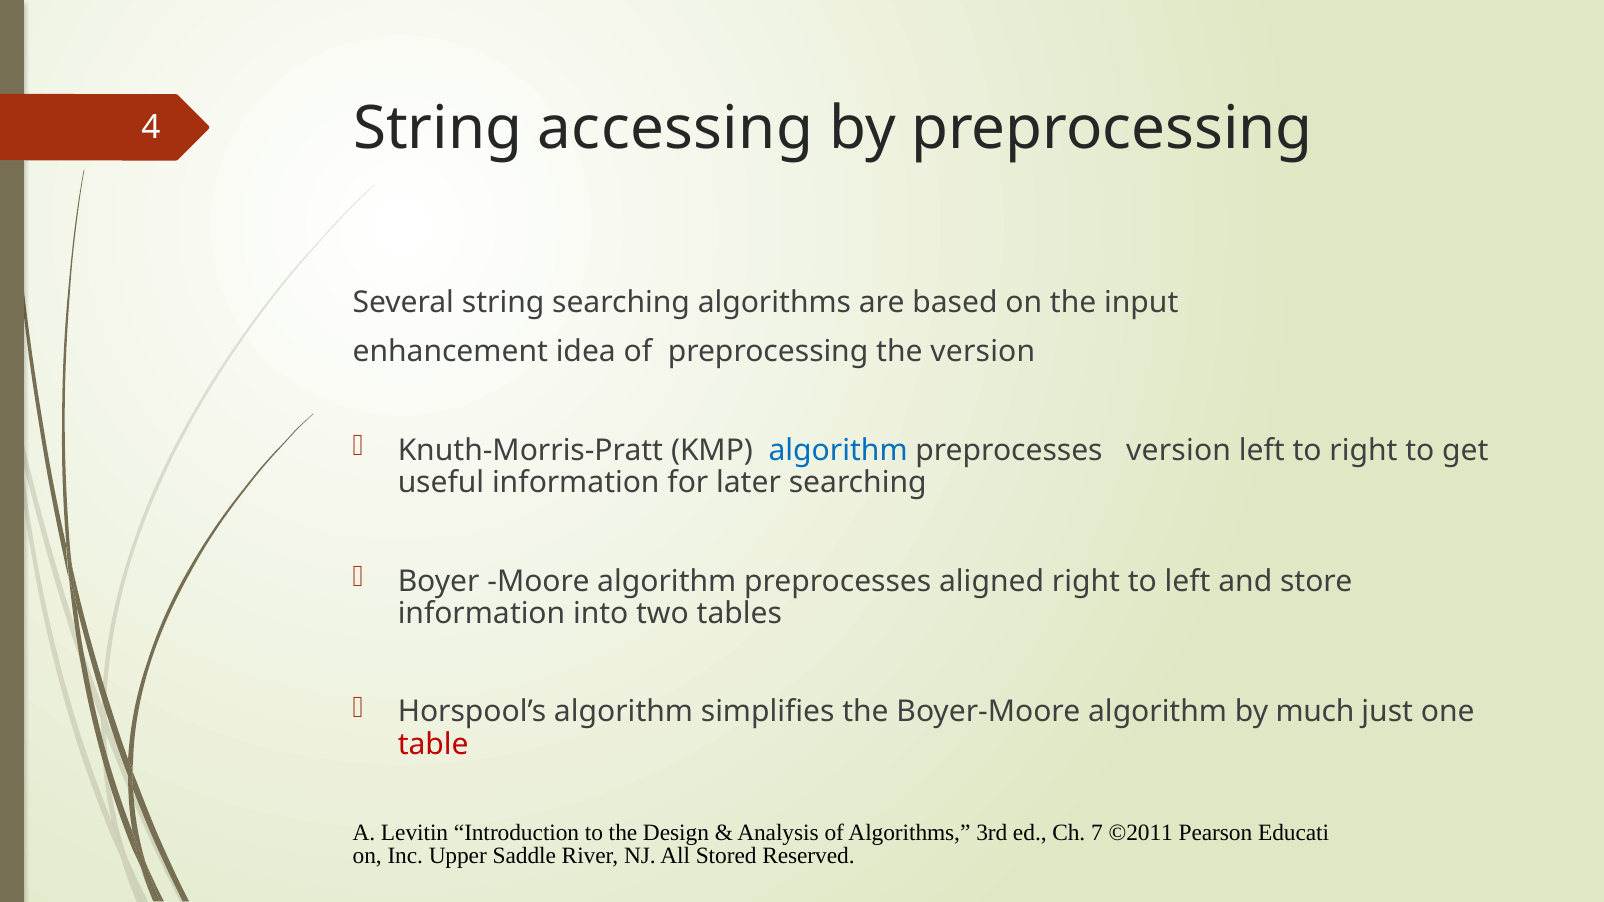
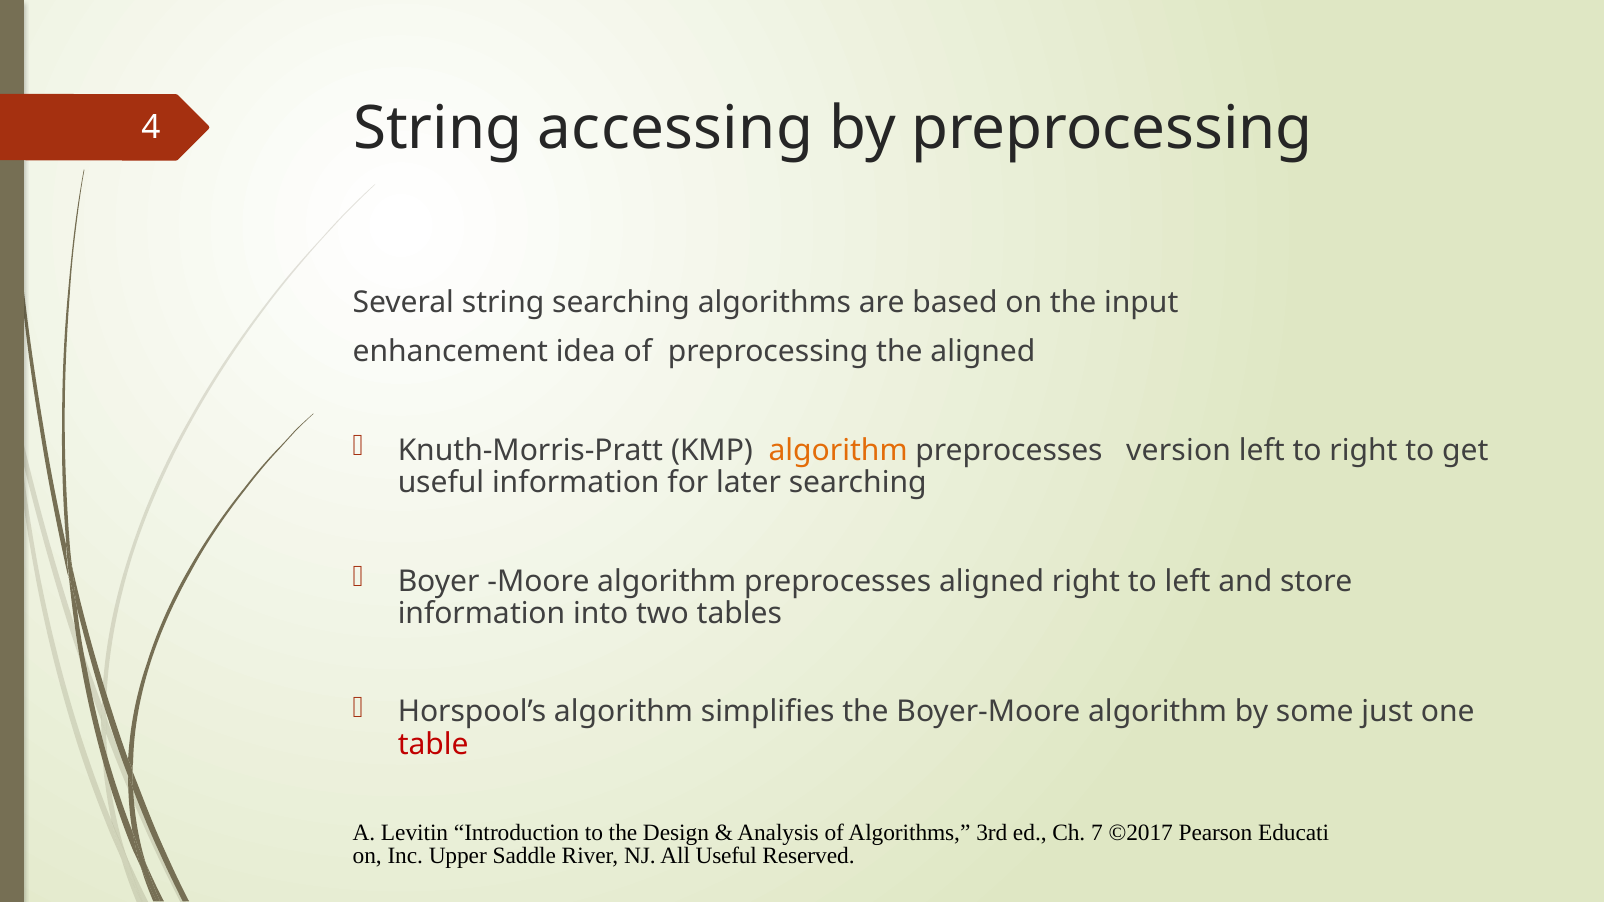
the version: version -> aligned
algorithm at (838, 450) colour: blue -> orange
much: much -> some
©2011: ©2011 -> ©2017
All Stored: Stored -> Useful
